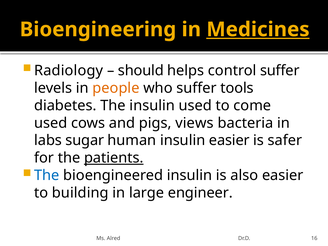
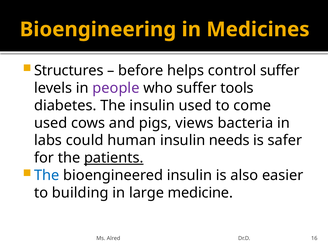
Medicines underline: present -> none
Radiology: Radiology -> Structures
should: should -> before
people colour: orange -> purple
sugar: sugar -> could
insulin easier: easier -> needs
engineer: engineer -> medicine
